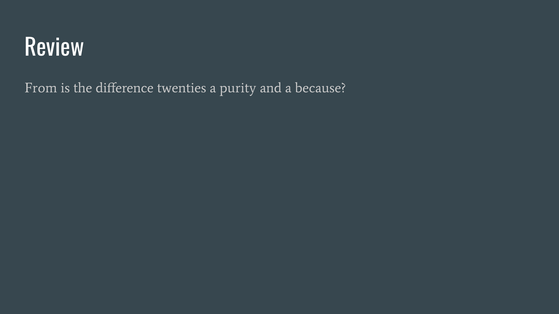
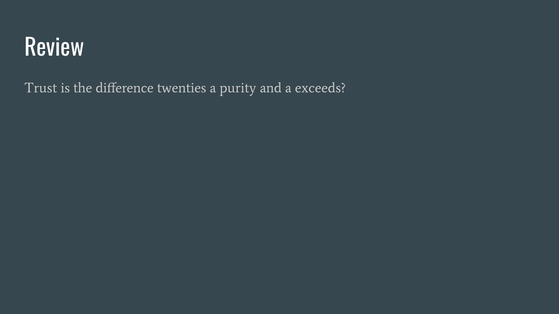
From: From -> Trust
because: because -> exceeds
